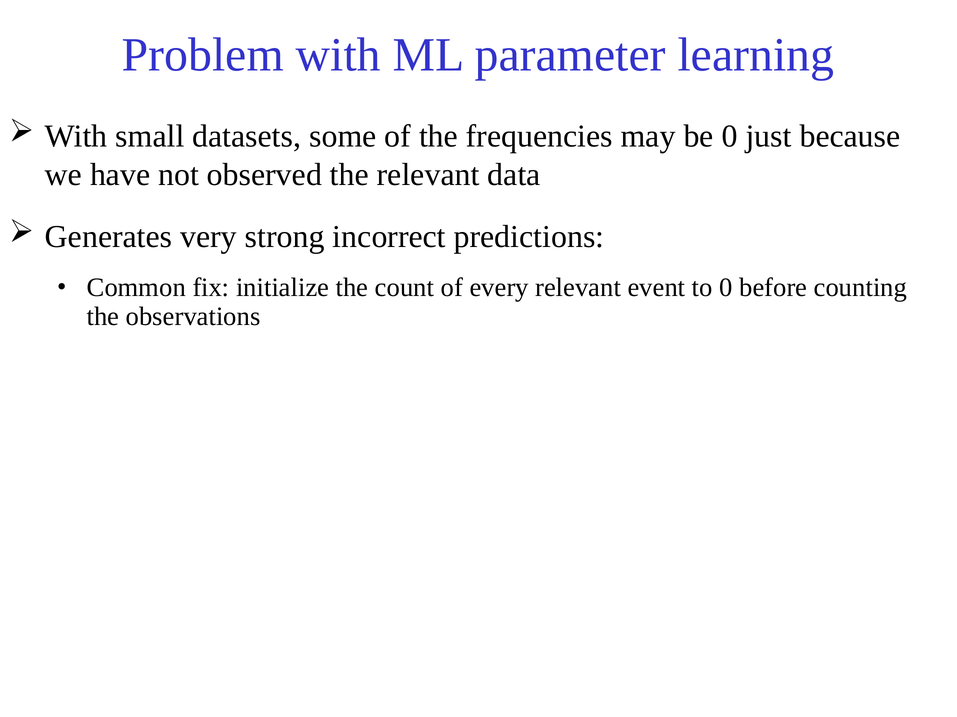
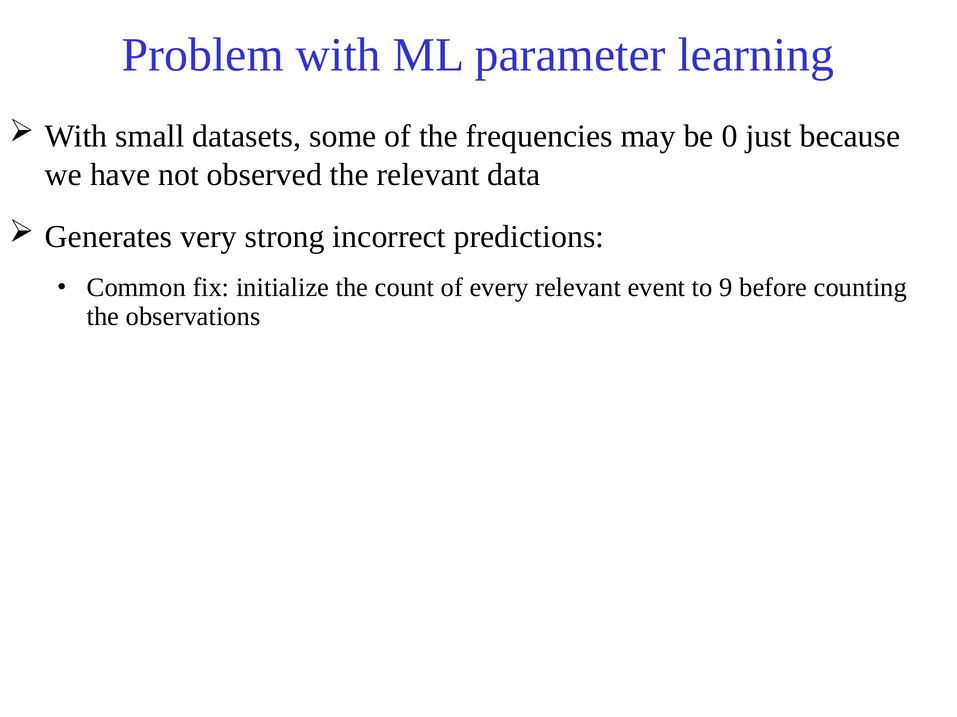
to 0: 0 -> 9
